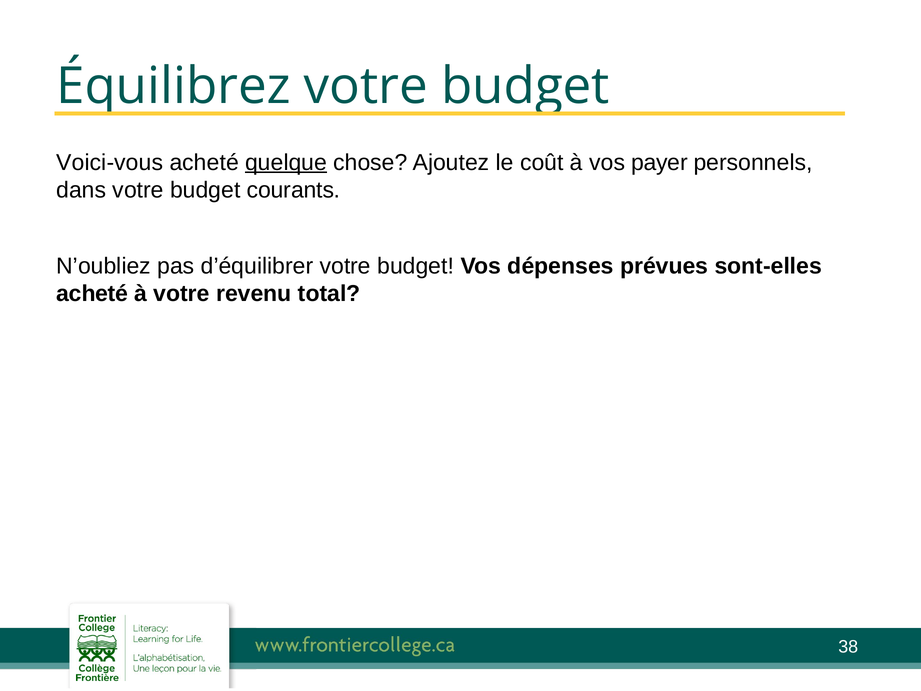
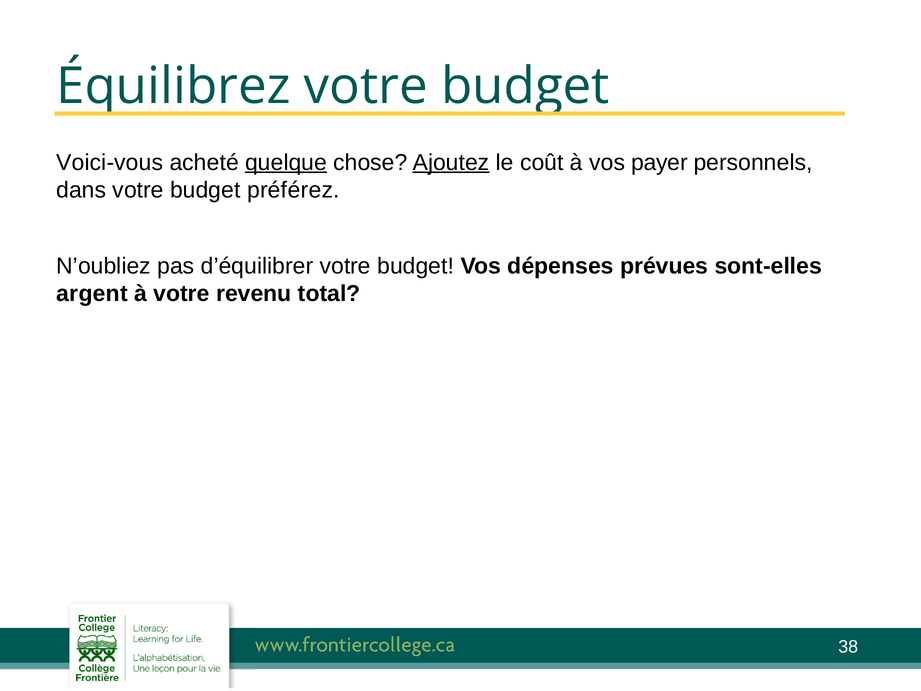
Ajoutez underline: none -> present
courants: courants -> préférez
acheté at (92, 294): acheté -> argent
